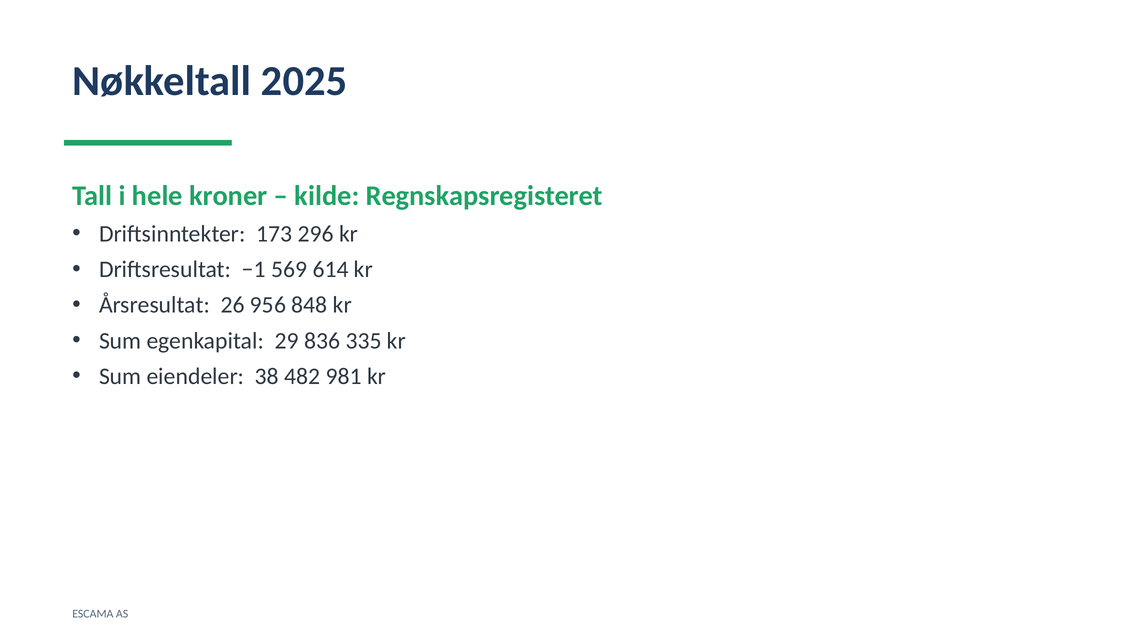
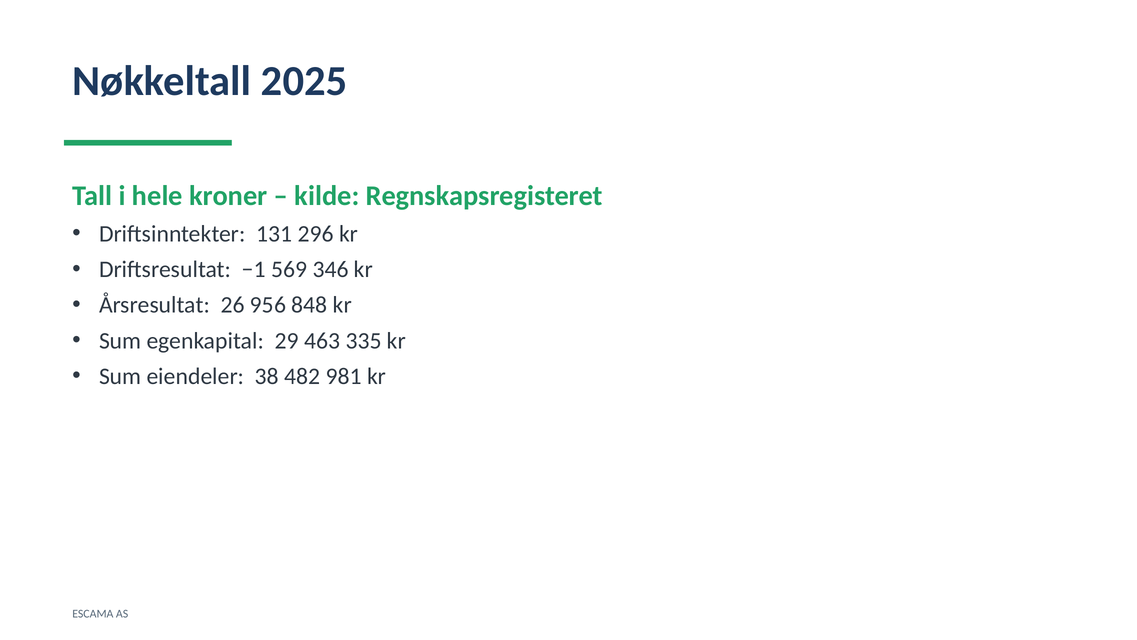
173: 173 -> 131
614: 614 -> 346
836: 836 -> 463
